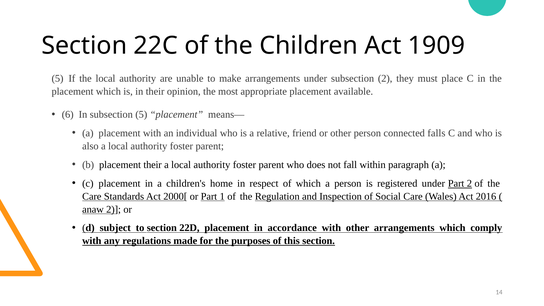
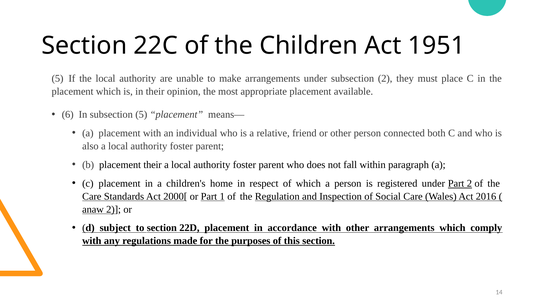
1909: 1909 -> 1951
falls: falls -> both
